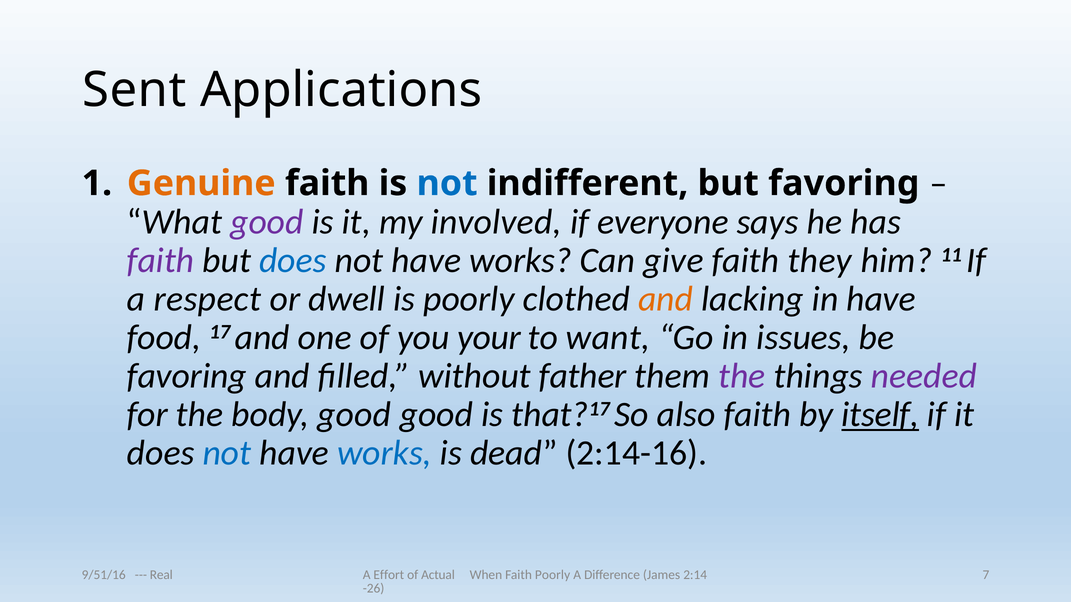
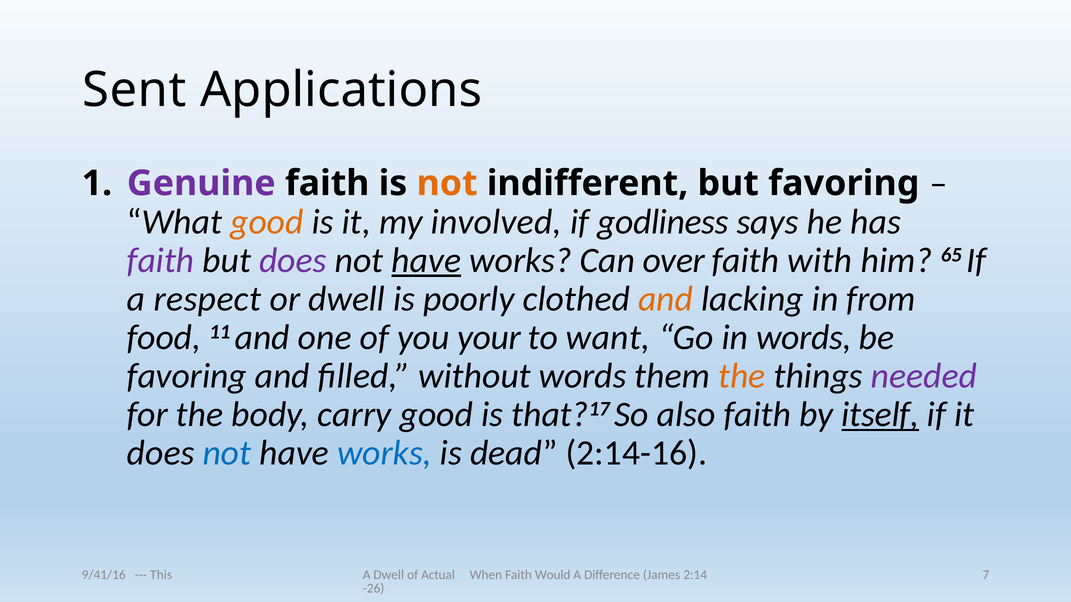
Genuine colour: orange -> purple
not at (447, 183) colour: blue -> orange
good at (267, 222) colour: purple -> orange
everyone: everyone -> godliness
does at (293, 261) colour: blue -> purple
have at (426, 261) underline: none -> present
give: give -> over
they: they -> with
11: 11 -> 65
in have: have -> from
17: 17 -> 11
in issues: issues -> words
without father: father -> words
the at (742, 376) colour: purple -> orange
body good: good -> carry
A Effort: Effort -> Dwell
Faith Poorly: Poorly -> Would
9/51/16: 9/51/16 -> 9/41/16
Real: Real -> This
